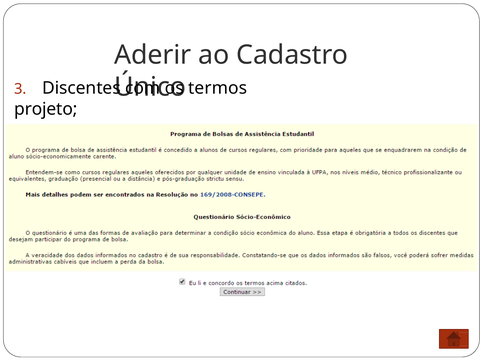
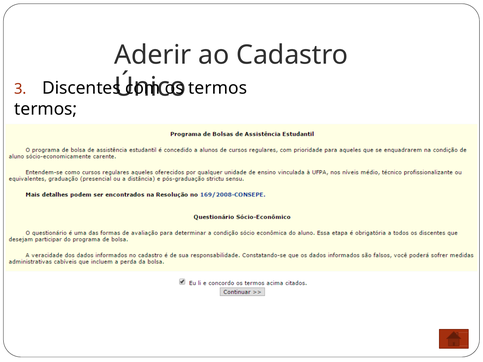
projeto at (46, 109): projeto -> termos
